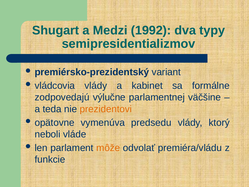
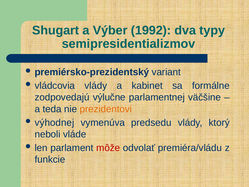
Medzi: Medzi -> Výber
opätovne: opätovne -> výhodnej
môže colour: orange -> red
